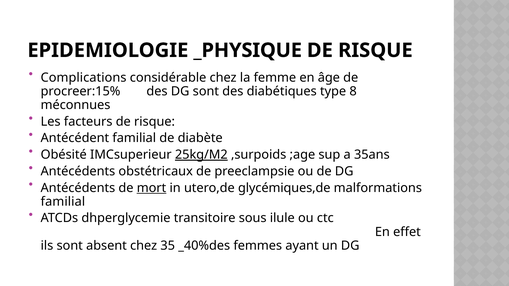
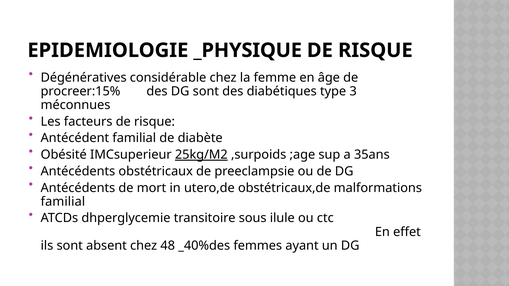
Complications: Complications -> Dégénératives
8: 8 -> 3
mort underline: present -> none
glycémiques,de: glycémiques,de -> obstétricaux,de
35: 35 -> 48
